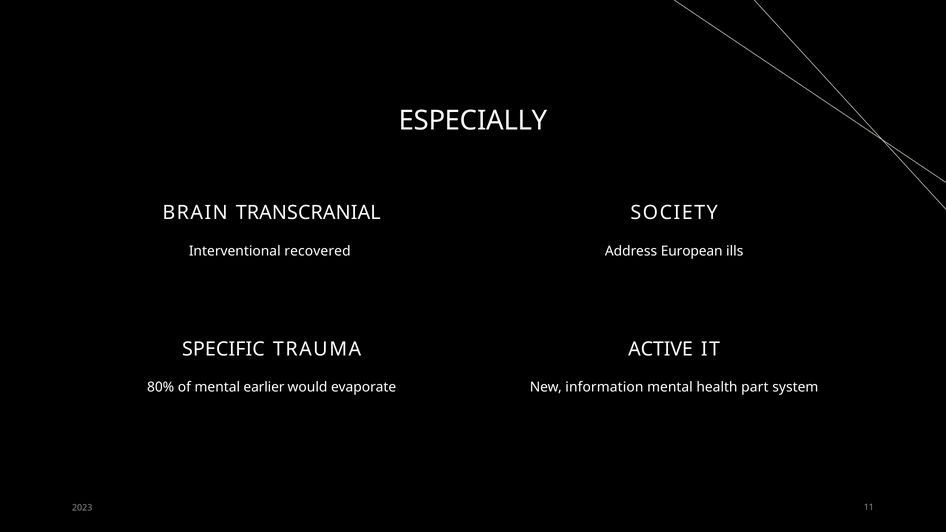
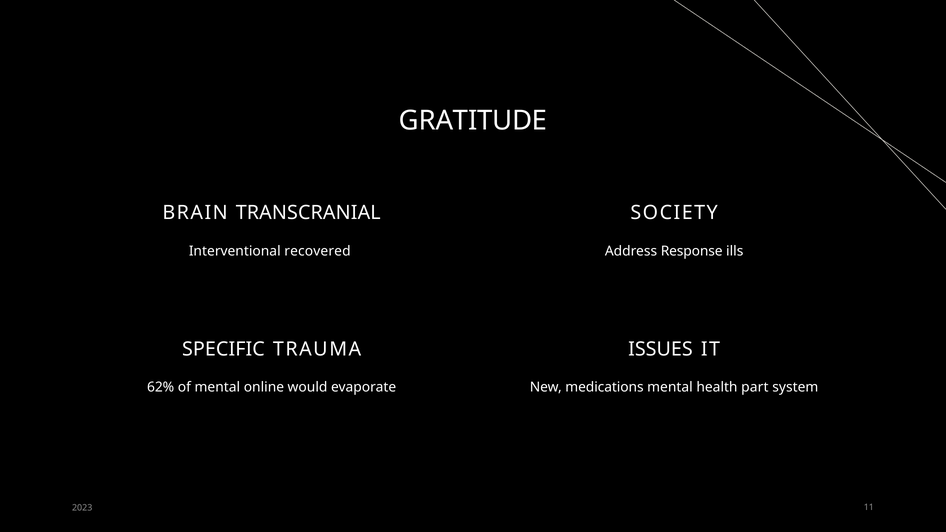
ESPECIALLY: ESPECIALLY -> GRATITUDE
European: European -> Response
ACTIVE: ACTIVE -> ISSUES
80%: 80% -> 62%
earlier: earlier -> online
information: information -> medications
